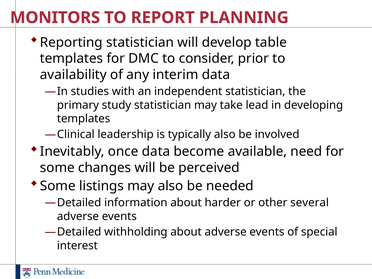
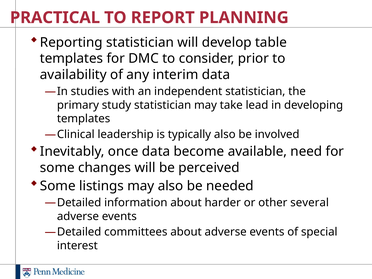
MONITORS: MONITORS -> PRACTICAL
withholding: withholding -> committees
